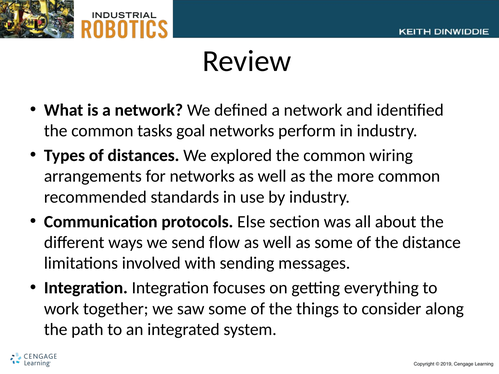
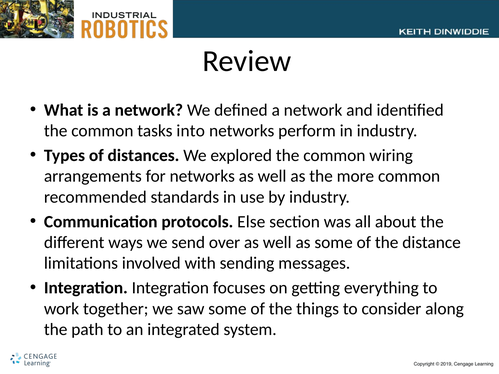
goal: goal -> into
flow: flow -> over
